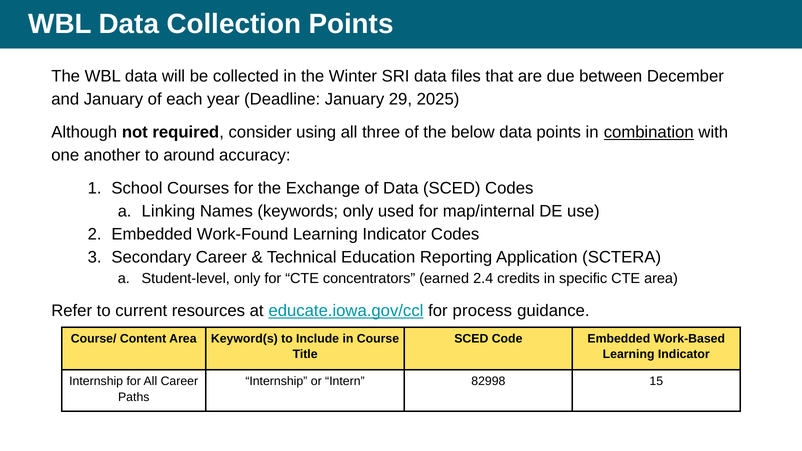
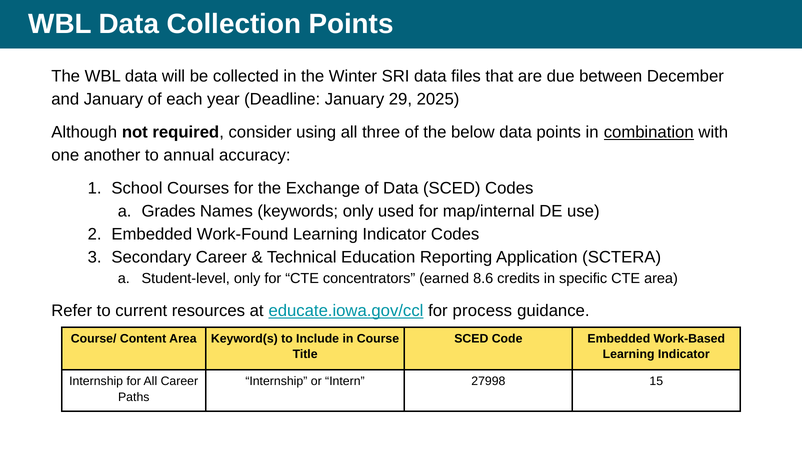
around: around -> annual
Linking: Linking -> Grades
2.4: 2.4 -> 8.6
82998: 82998 -> 27998
